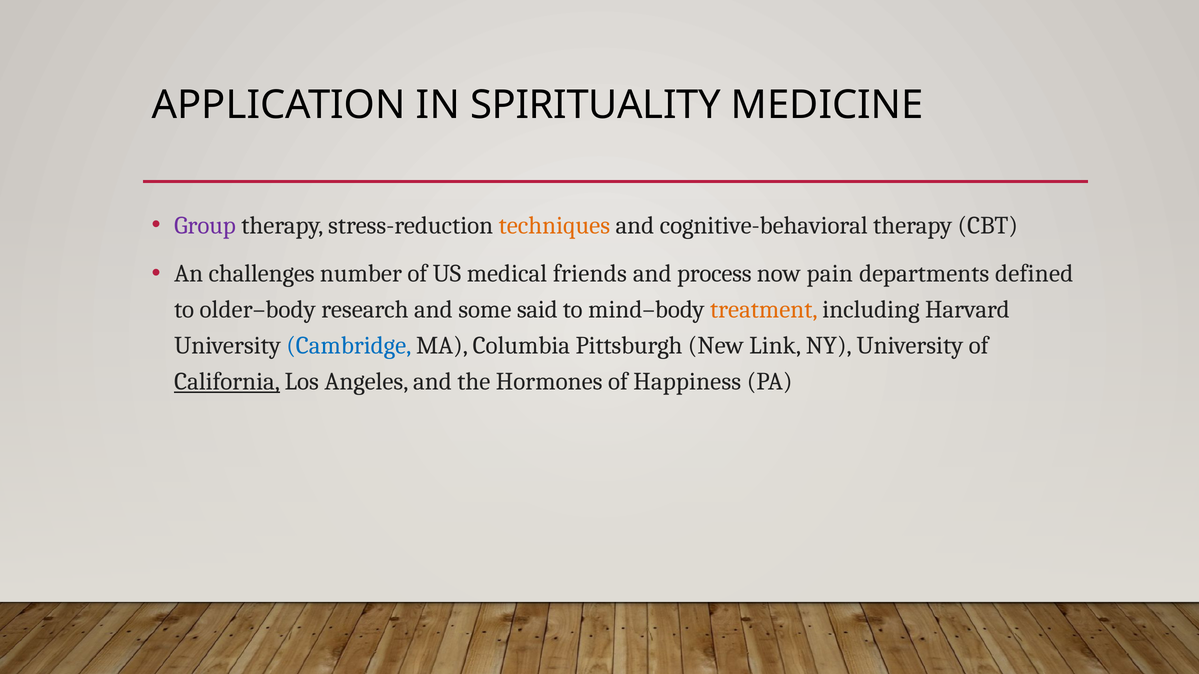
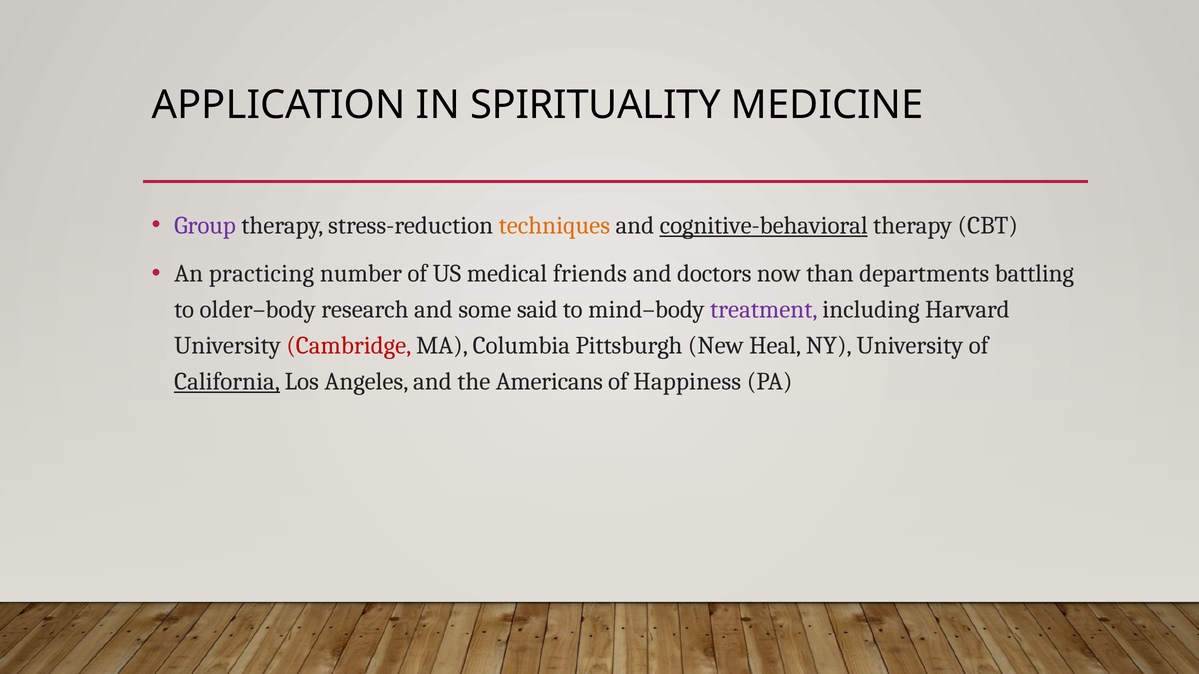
cognitive-behavioral underline: none -> present
challenges: challenges -> practicing
process: process -> doctors
pain: pain -> than
defined: defined -> battling
treatment colour: orange -> purple
Cambridge colour: blue -> red
Link: Link -> Heal
Hormones: Hormones -> Americans
